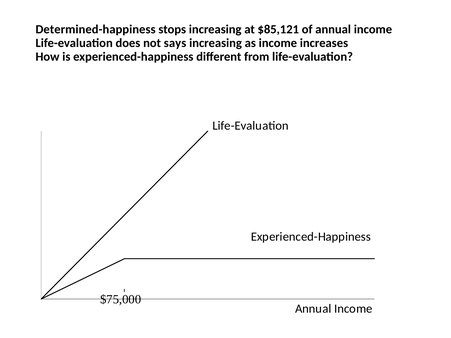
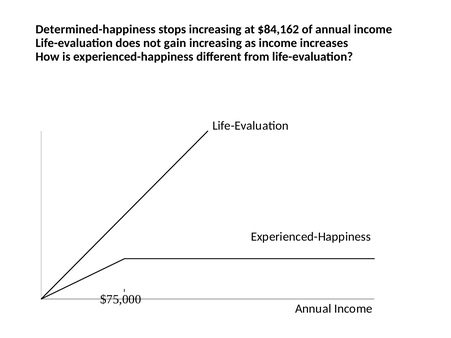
$85,121: $85,121 -> $84,162
says: says -> gain
